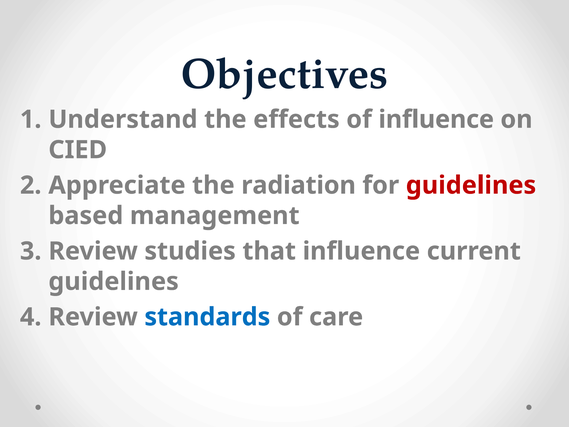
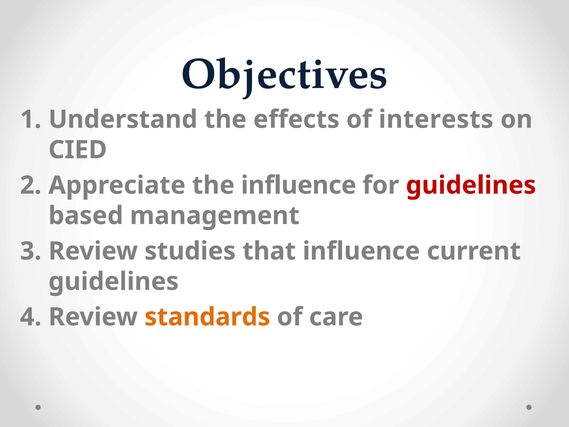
of influence: influence -> interests
the radiation: radiation -> influence
standards colour: blue -> orange
